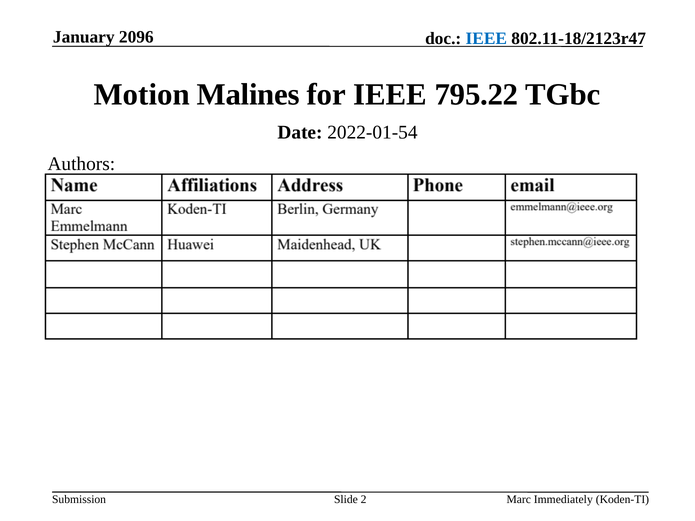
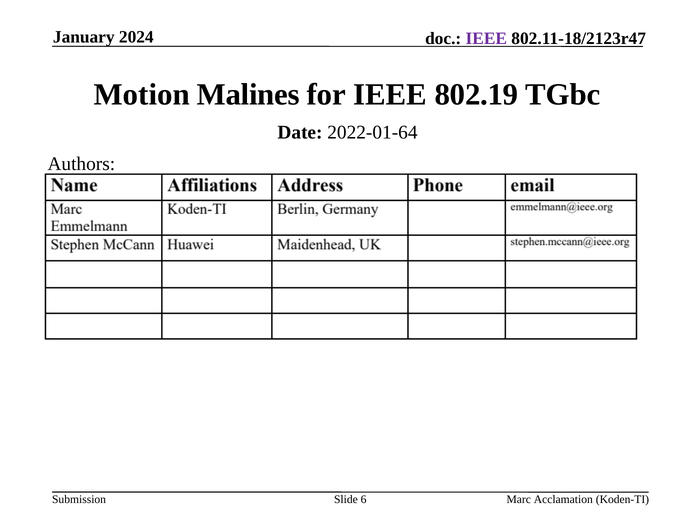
2096: 2096 -> 2024
IEEE at (486, 39) colour: blue -> purple
795.22: 795.22 -> 802.19
2022-01-54: 2022-01-54 -> 2022-01-64
2: 2 -> 6
Immediately: Immediately -> Acclamation
